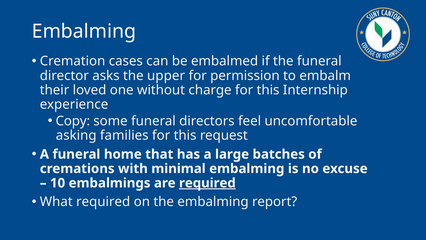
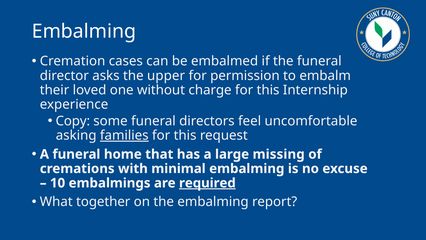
families underline: none -> present
batches: batches -> missing
What required: required -> together
